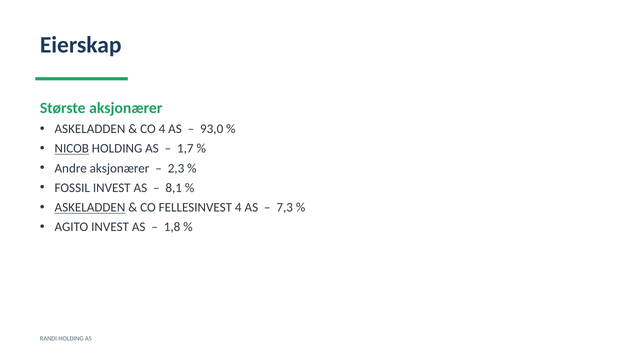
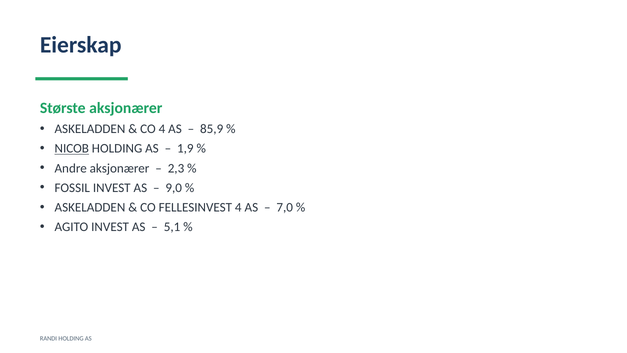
93,0: 93,0 -> 85,9
1,7: 1,7 -> 1,9
8,1: 8,1 -> 9,0
ASKELADDEN at (90, 207) underline: present -> none
7,3: 7,3 -> 7,0
1,8: 1,8 -> 5,1
